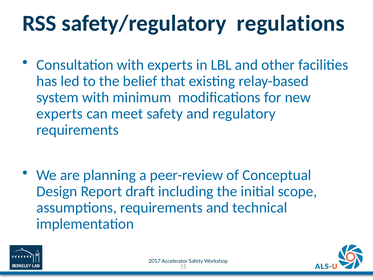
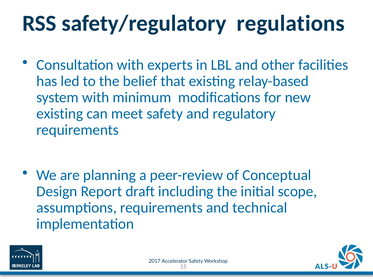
experts at (60, 113): experts -> existing
